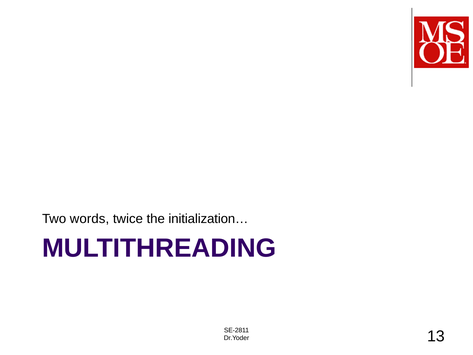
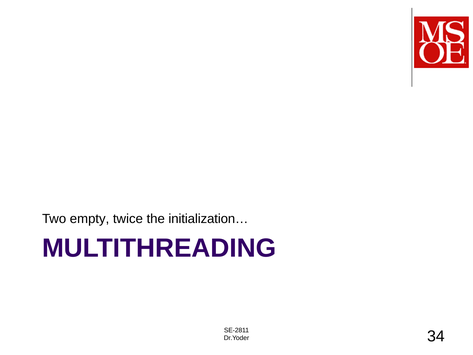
words: words -> empty
13: 13 -> 34
